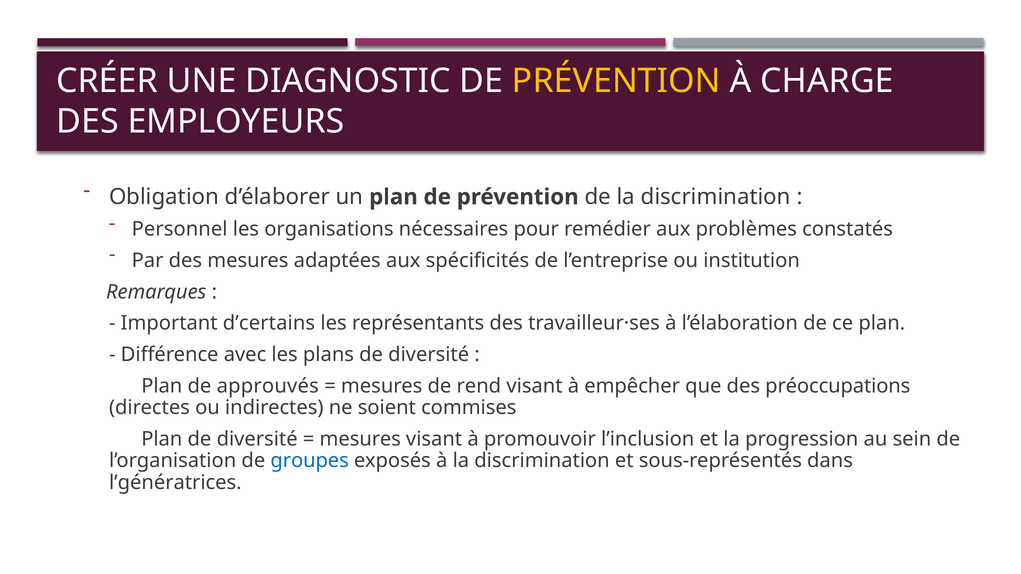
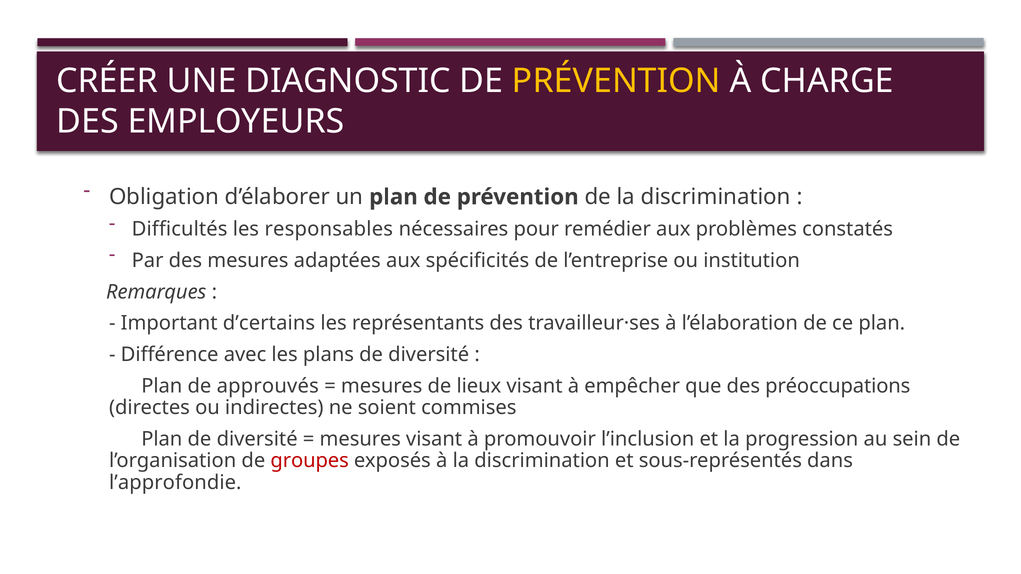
Personnel: Personnel -> Difficultés
organisations: organisations -> responsables
rend: rend -> lieux
groupes colour: blue -> red
l’génératrices: l’génératrices -> l’approfondie
